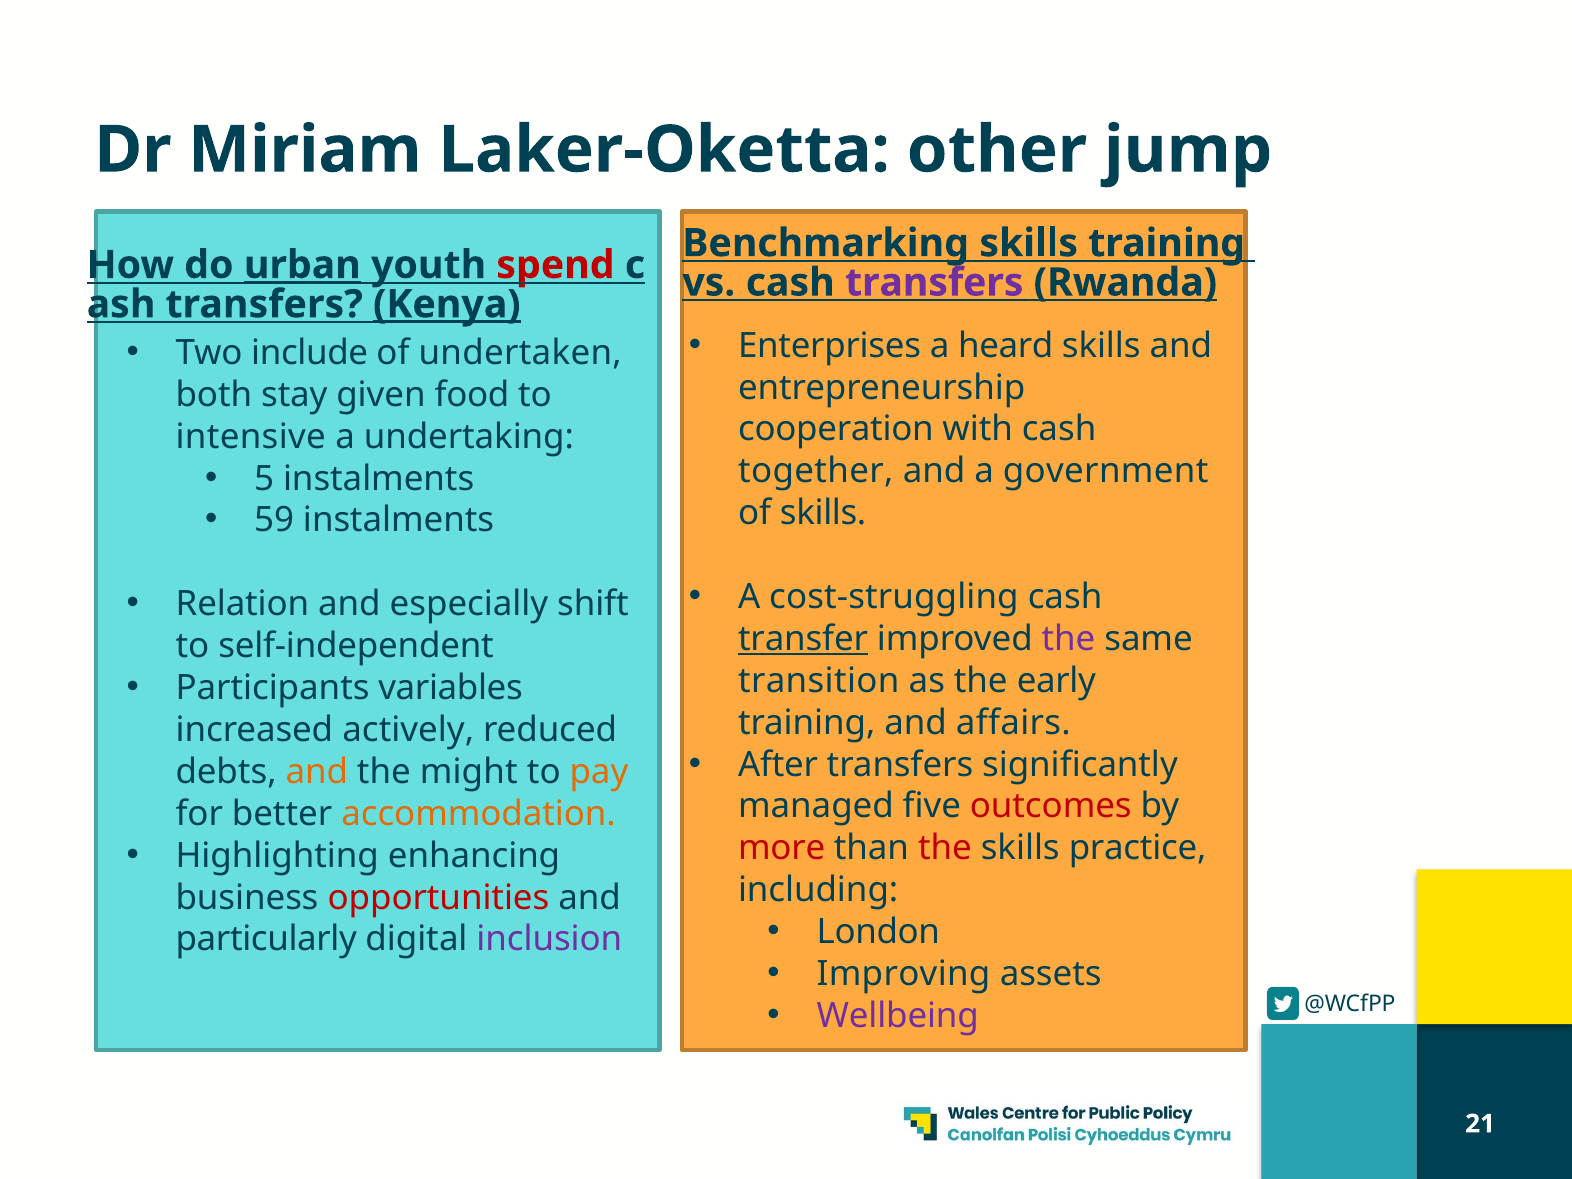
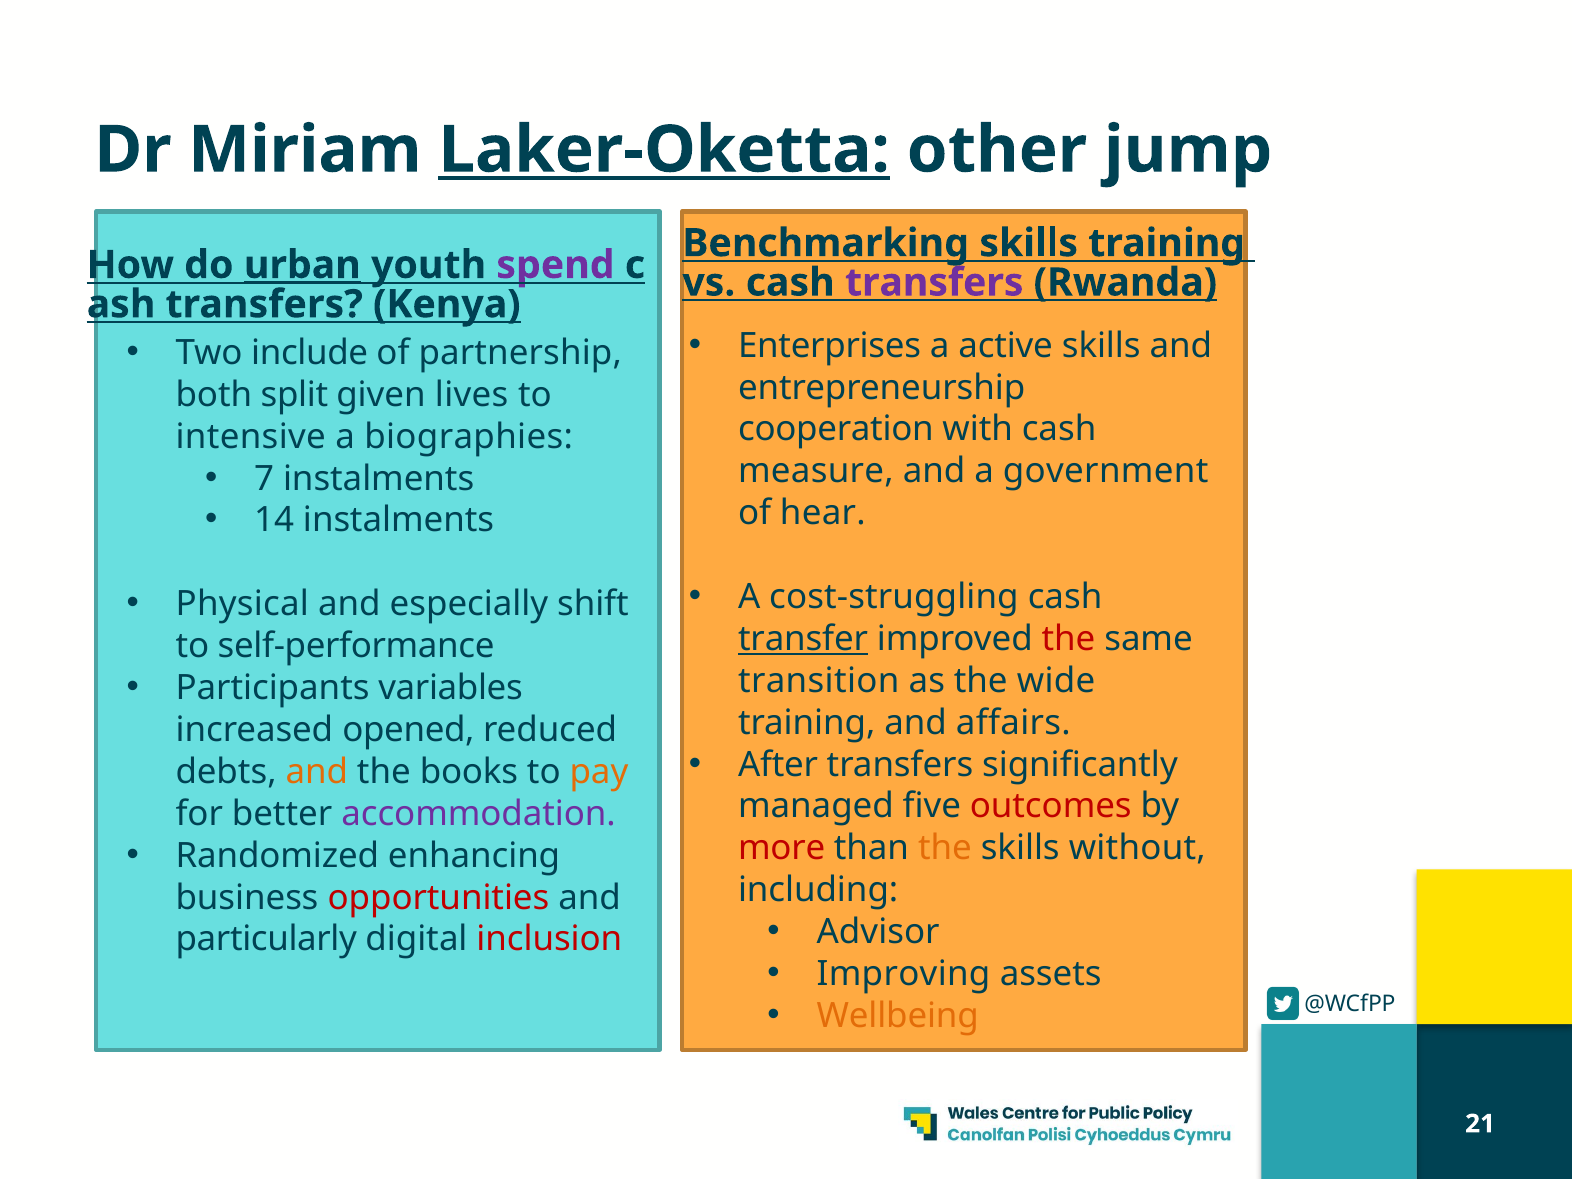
Laker-Oketta underline: none -> present
spend colour: red -> purple
Kenya underline: present -> none
heard: heard -> active
undertaken: undertaken -> partnership
stay: stay -> split
food: food -> lives
undertaking: undertaking -> biographies
5: 5 -> 7
together: together -> measure
59: 59 -> 14
of skills: skills -> hear
Relation: Relation -> Physical
the at (1068, 639) colour: purple -> red
self-independent: self-independent -> self-performance
early: early -> wide
actively: actively -> opened
might: might -> books
accommodation colour: orange -> purple
Highlighting: Highlighting -> Randomized
the at (945, 848) colour: red -> orange
practice: practice -> without
London: London -> Advisor
inclusion colour: purple -> red
Wellbeing colour: purple -> orange
